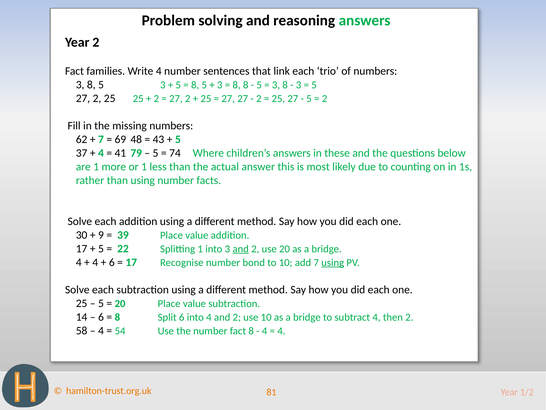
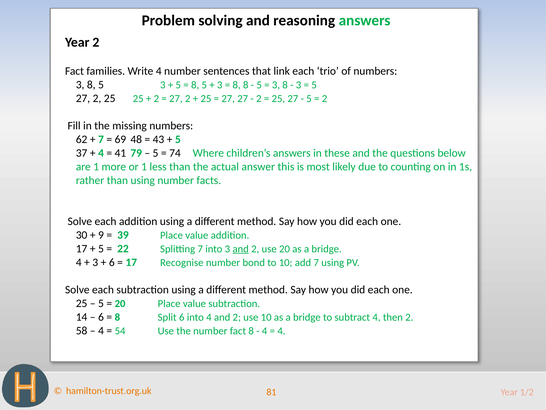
Splitting 1: 1 -> 7
4 at (95, 262): 4 -> 3
using at (333, 262) underline: present -> none
